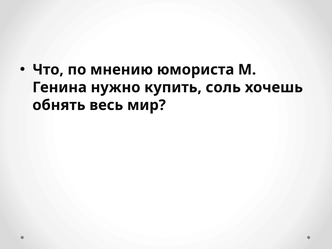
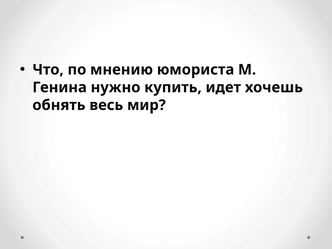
соль: соль -> идет
